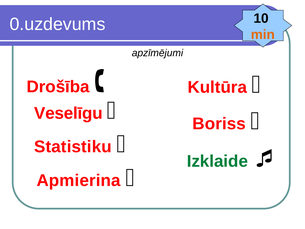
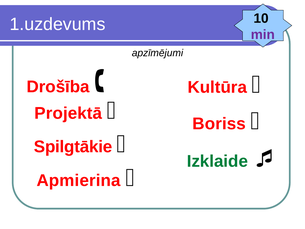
0.uzdevums: 0.uzdevums -> 1.uzdevums
min colour: orange -> purple
Veselīgu: Veselīgu -> Projektā
Statistiku: Statistiku -> Spilgtākie
